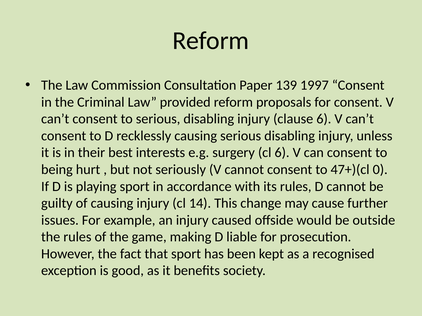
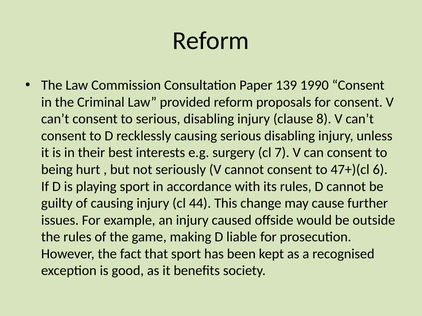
1997: 1997 -> 1990
clause 6: 6 -> 8
cl 6: 6 -> 7
0: 0 -> 6
14: 14 -> 44
